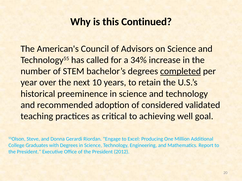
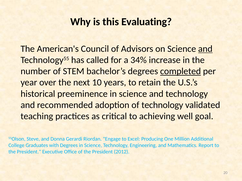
Continued: Continued -> Evaluating
and at (205, 49) underline: none -> present
of considered: considered -> technology
